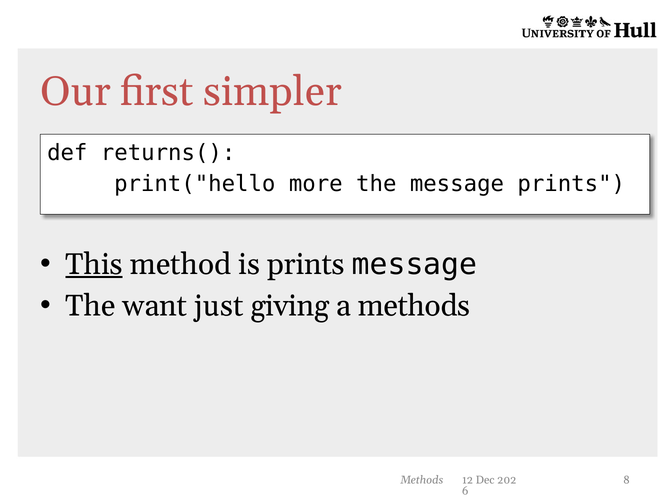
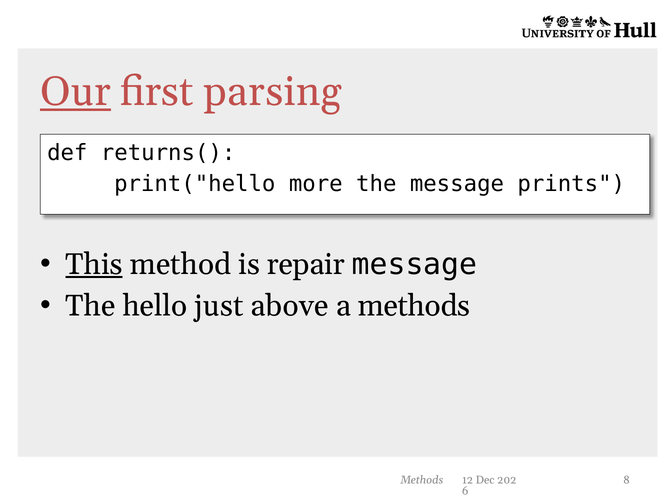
Our underline: none -> present
simpler: simpler -> parsing
is prints: prints -> repair
want: want -> hello
giving: giving -> above
